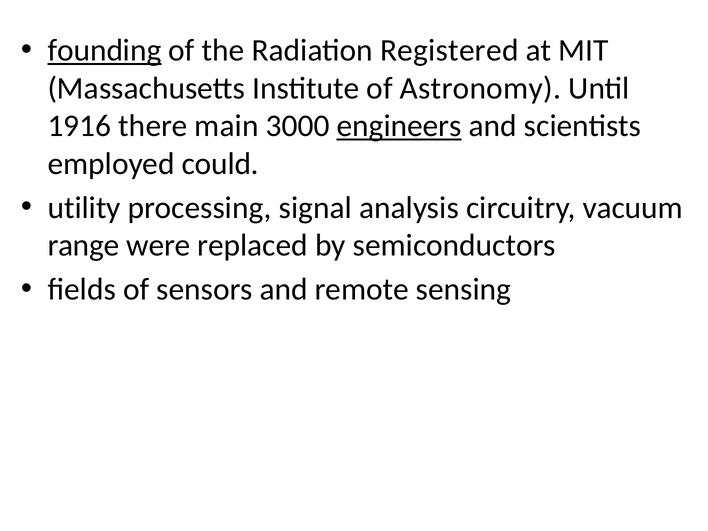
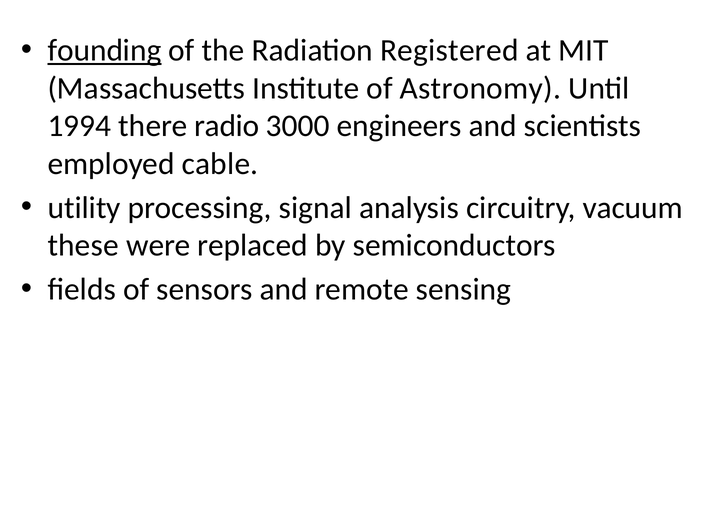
1916: 1916 -> 1994
main: main -> radio
engineers underline: present -> none
could: could -> cable
range: range -> these
